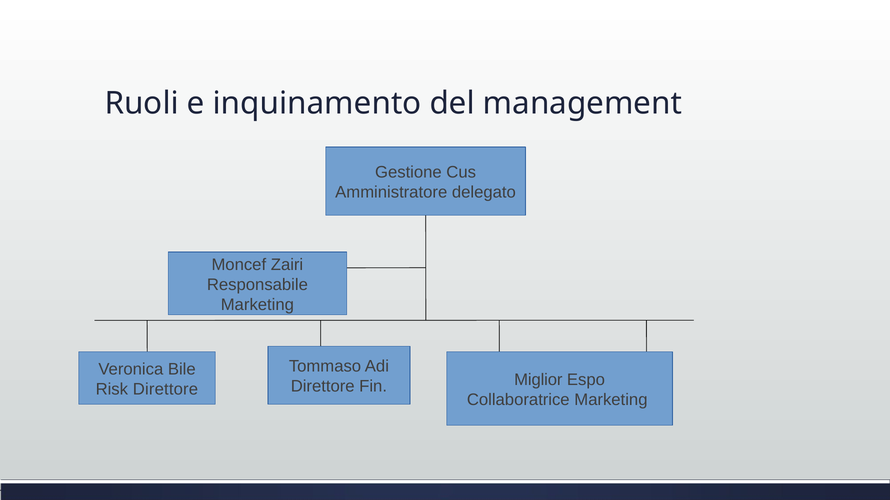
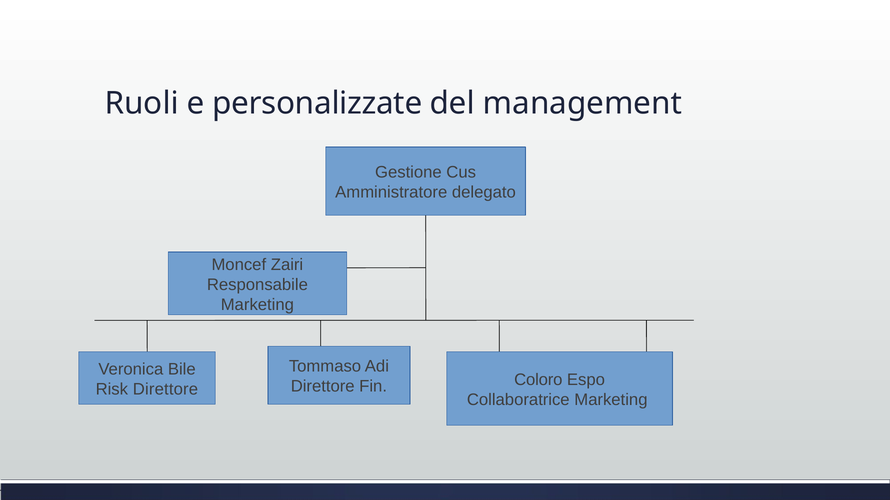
inquinamento: inquinamento -> personalizzate
Miglior: Miglior -> Coloro
